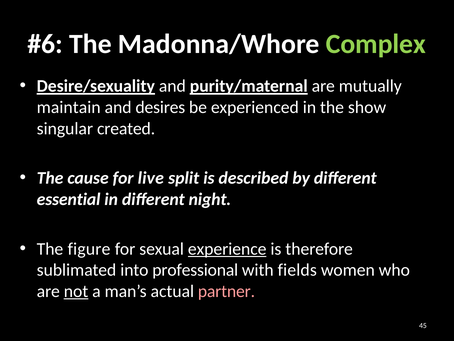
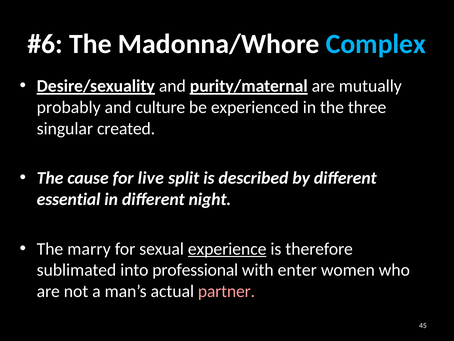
Complex colour: light green -> light blue
maintain: maintain -> probably
desires: desires -> culture
show: show -> three
figure: figure -> marry
fields: fields -> enter
not underline: present -> none
